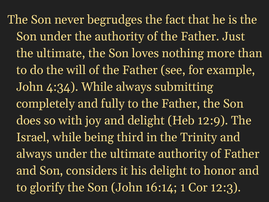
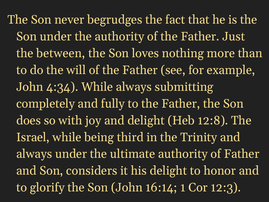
ultimate at (61, 53): ultimate -> between
12:9: 12:9 -> 12:8
